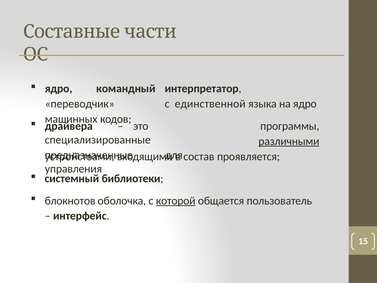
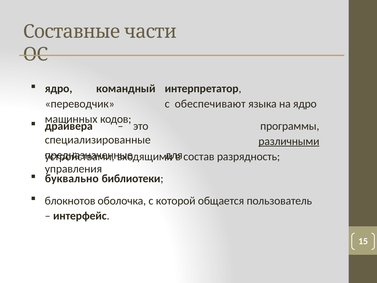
единственной: единственной -> обеспечивают
проявляется: проявляется -> разрядность
системный: системный -> буквально
которой underline: present -> none
